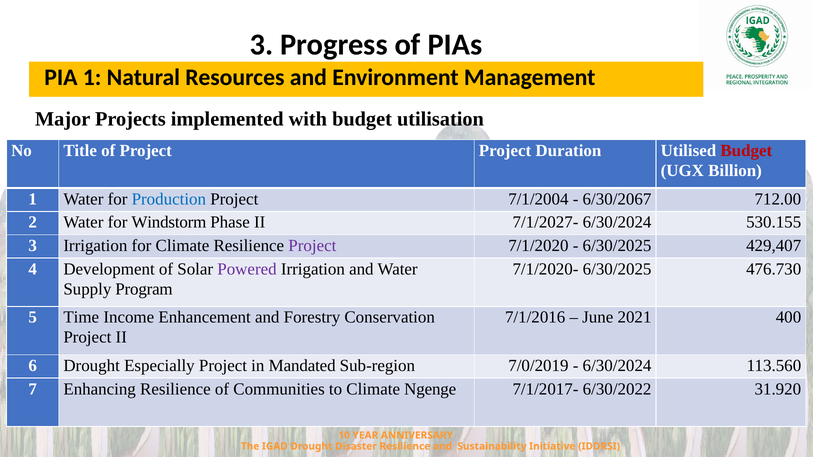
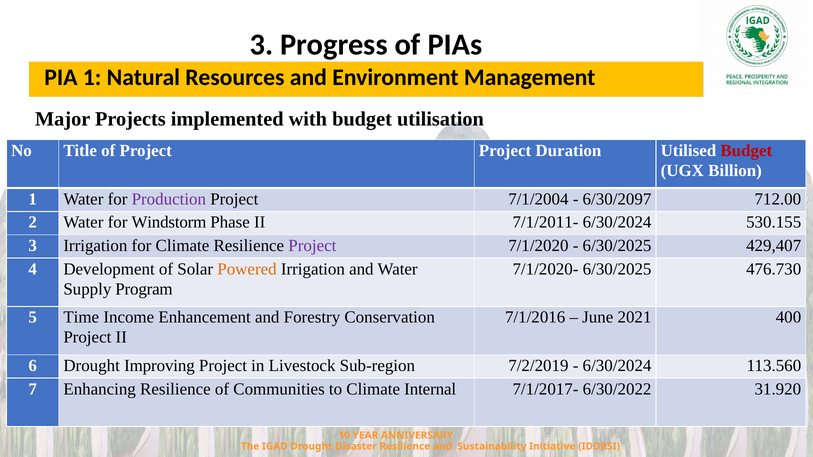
Production colour: blue -> purple
6/30/2067: 6/30/2067 -> 6/30/2097
7/1/2027-: 7/1/2027- -> 7/1/2011-
Powered colour: purple -> orange
Especially: Especially -> Improving
Mandated: Mandated -> Livestock
7/0/2019: 7/0/2019 -> 7/2/2019
Ngenge: Ngenge -> Internal
